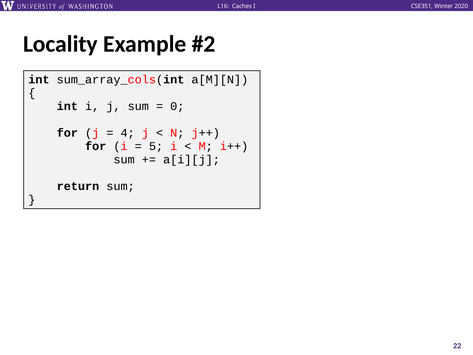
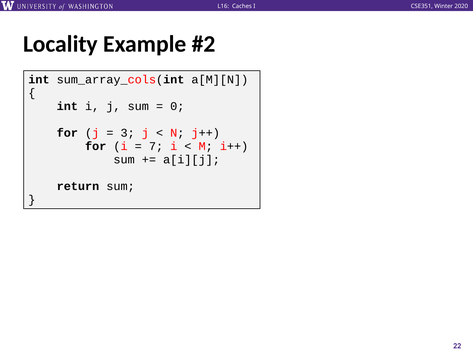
4: 4 -> 3
5: 5 -> 7
